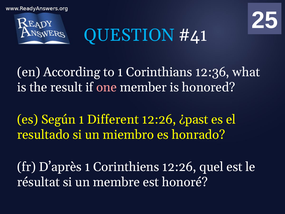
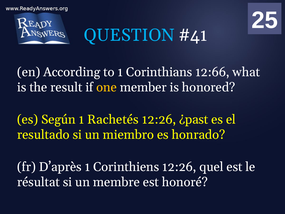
12:36: 12:36 -> 12:66
one colour: pink -> yellow
Different: Different -> Rachetés
